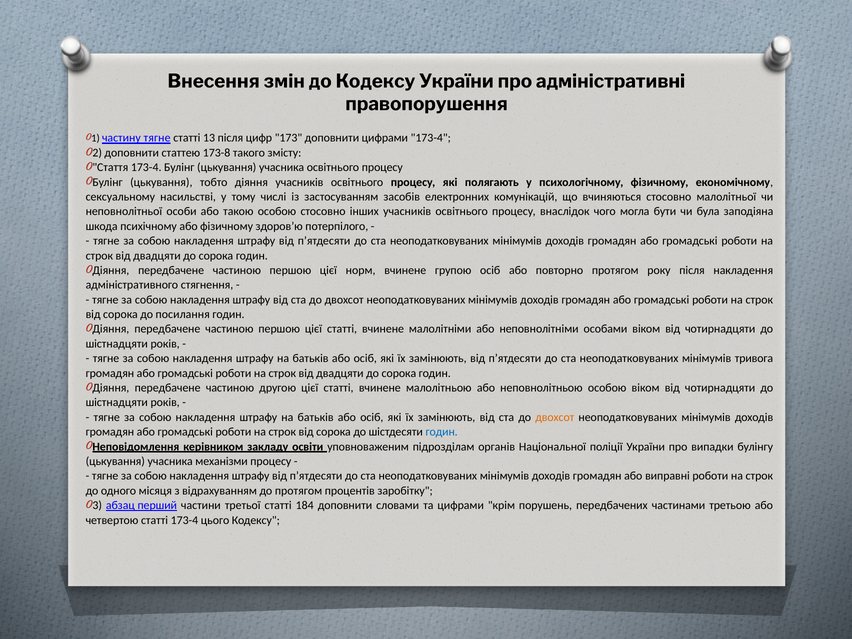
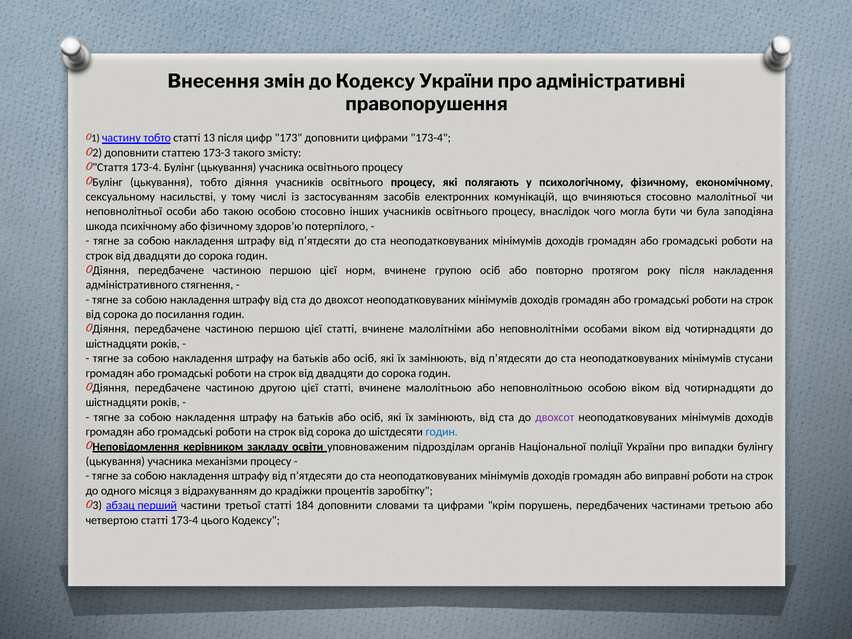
частину тягне: тягне -> тобто
173-8: 173-8 -> 173-3
тривога: тривога -> стусани
двохсот at (555, 417) colour: orange -> purple
до протягом: протягом -> крадіжки
